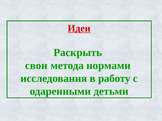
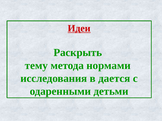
свои: свои -> тему
работу: работу -> дается
